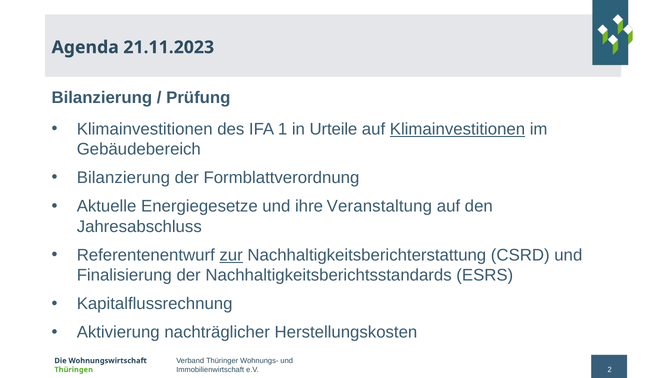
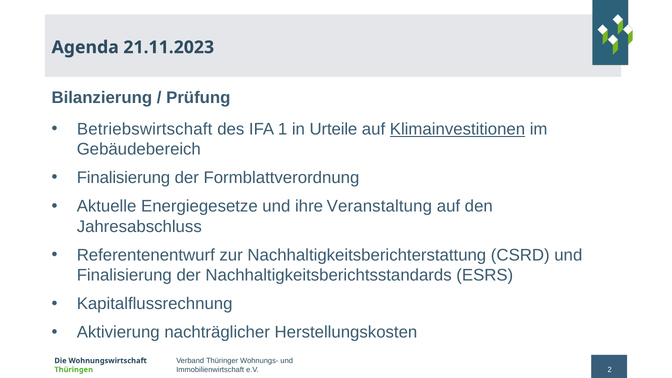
Klimainvestitionen at (145, 129): Klimainvestitionen -> Betriebswirtschaft
Bilanzierung at (123, 178): Bilanzierung -> Finalisierung
zur underline: present -> none
